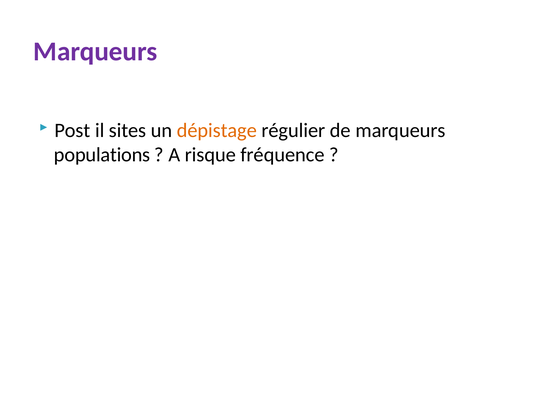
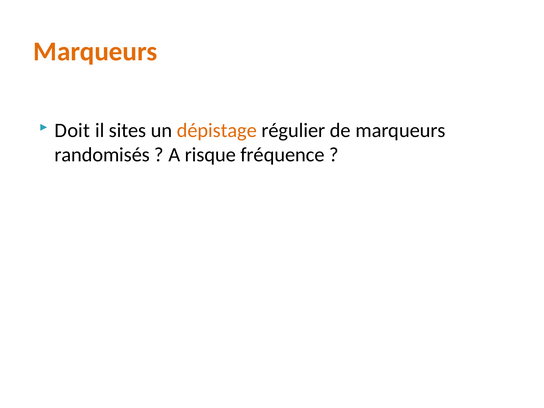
Marqueurs at (95, 51) colour: purple -> orange
Post: Post -> Doit
populations: populations -> randomisés
